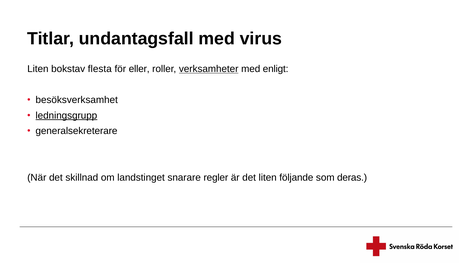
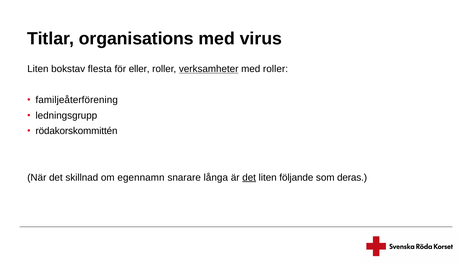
undantagsfall: undantagsfall -> organisations
med enligt: enligt -> roller
besöksverksamhet: besöksverksamhet -> familjeåterförening
ledningsgrupp underline: present -> none
generalsekreterare: generalsekreterare -> rödakorskommittén
landstinget: landstinget -> egennamn
regler: regler -> långa
det at (249, 177) underline: none -> present
